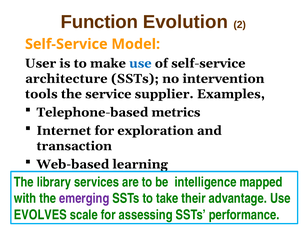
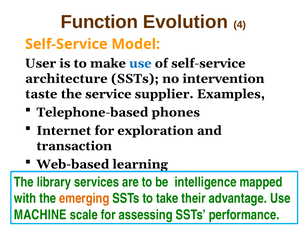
2: 2 -> 4
tools: tools -> taste
metrics: metrics -> phones
emerging colour: purple -> orange
EVOLVES: EVOLVES -> MACHINE
